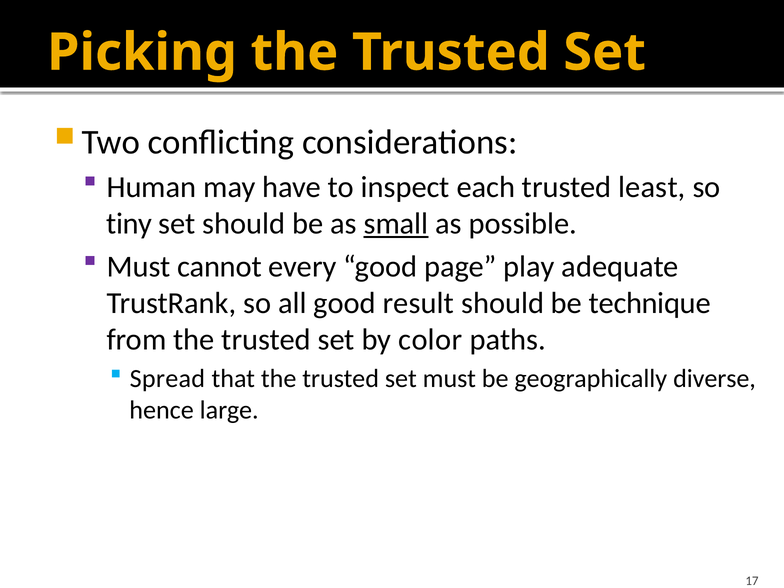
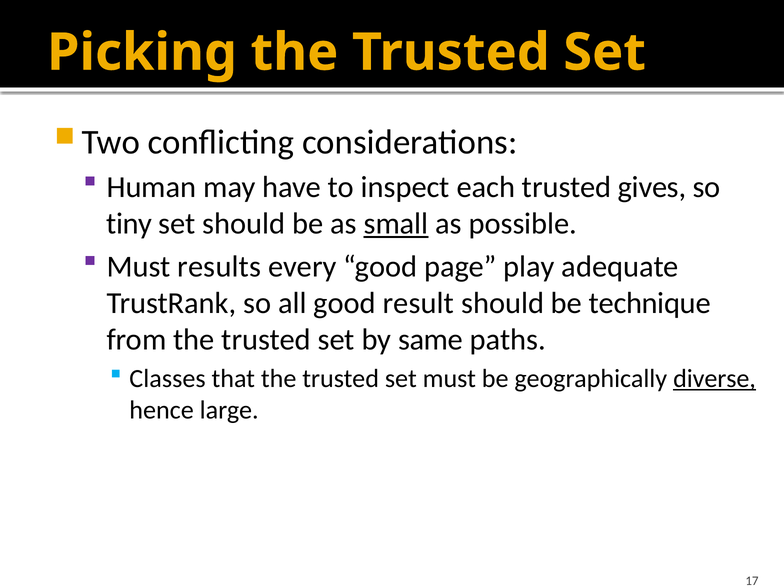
least: least -> gives
cannot: cannot -> results
color: color -> same
Spread: Spread -> Classes
diverse underline: none -> present
